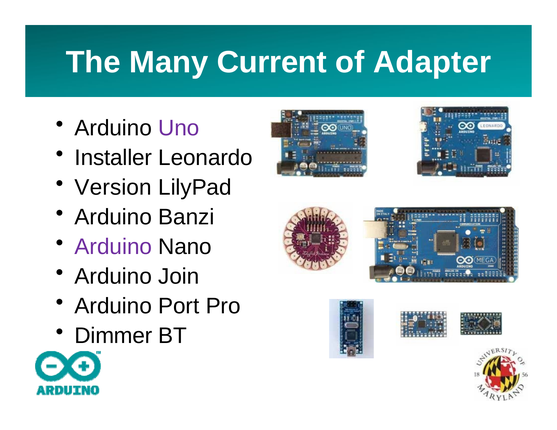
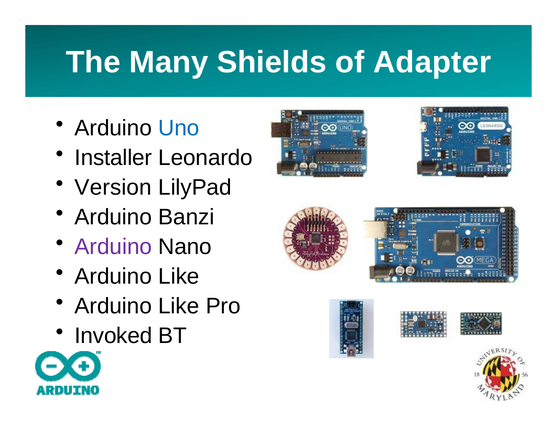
Current: Current -> Shields
Uno colour: purple -> blue
Join at (179, 277): Join -> Like
Port at (179, 306): Port -> Like
Dimmer: Dimmer -> Invoked
